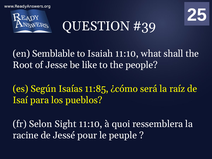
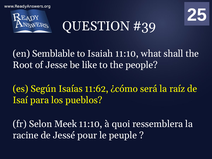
11:85: 11:85 -> 11:62
Sight: Sight -> Meek
